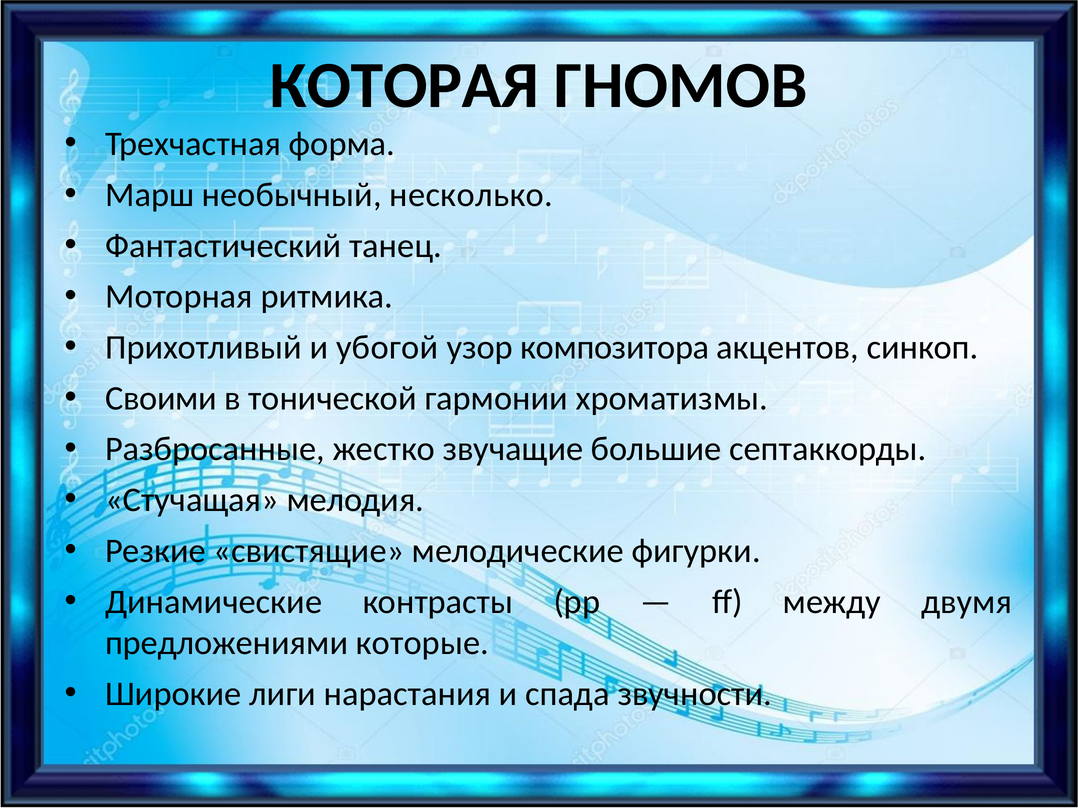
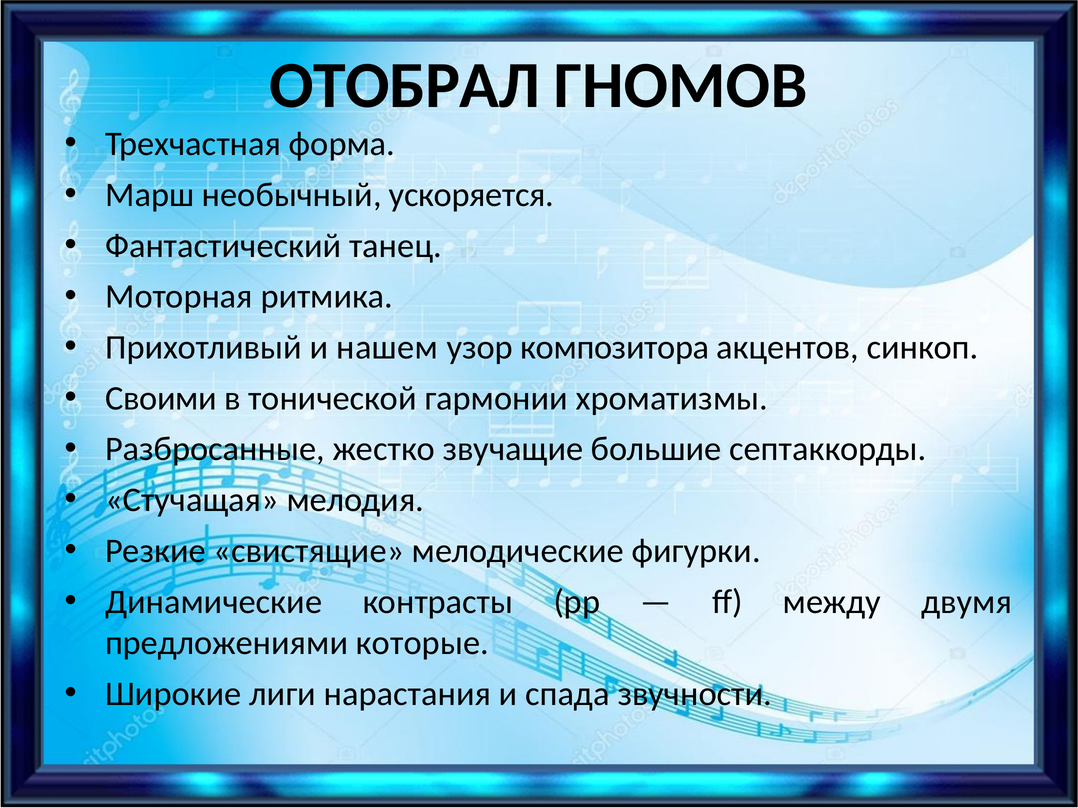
КОТОРАЯ: КОТОРАЯ -> ОТОБРАЛ
несколько: несколько -> ускоряется
убогой: убогой -> нашем
